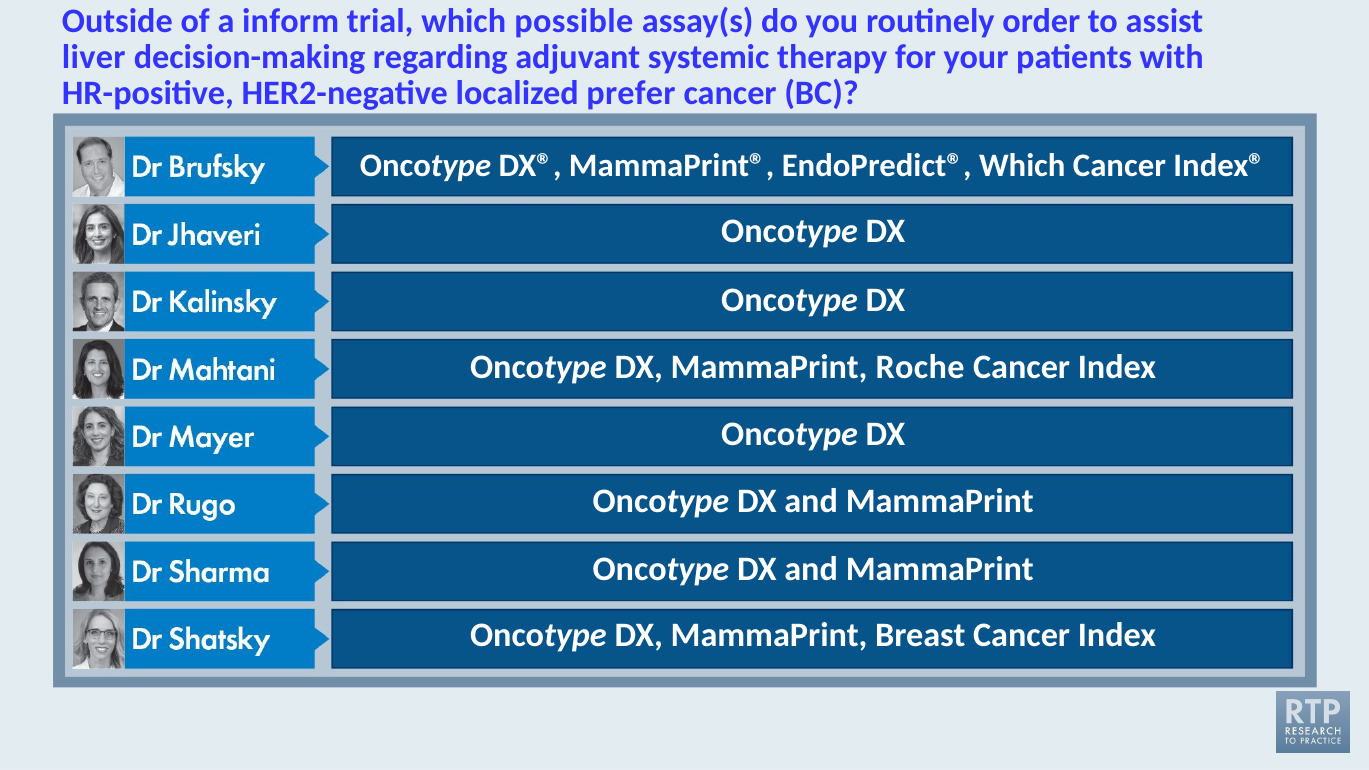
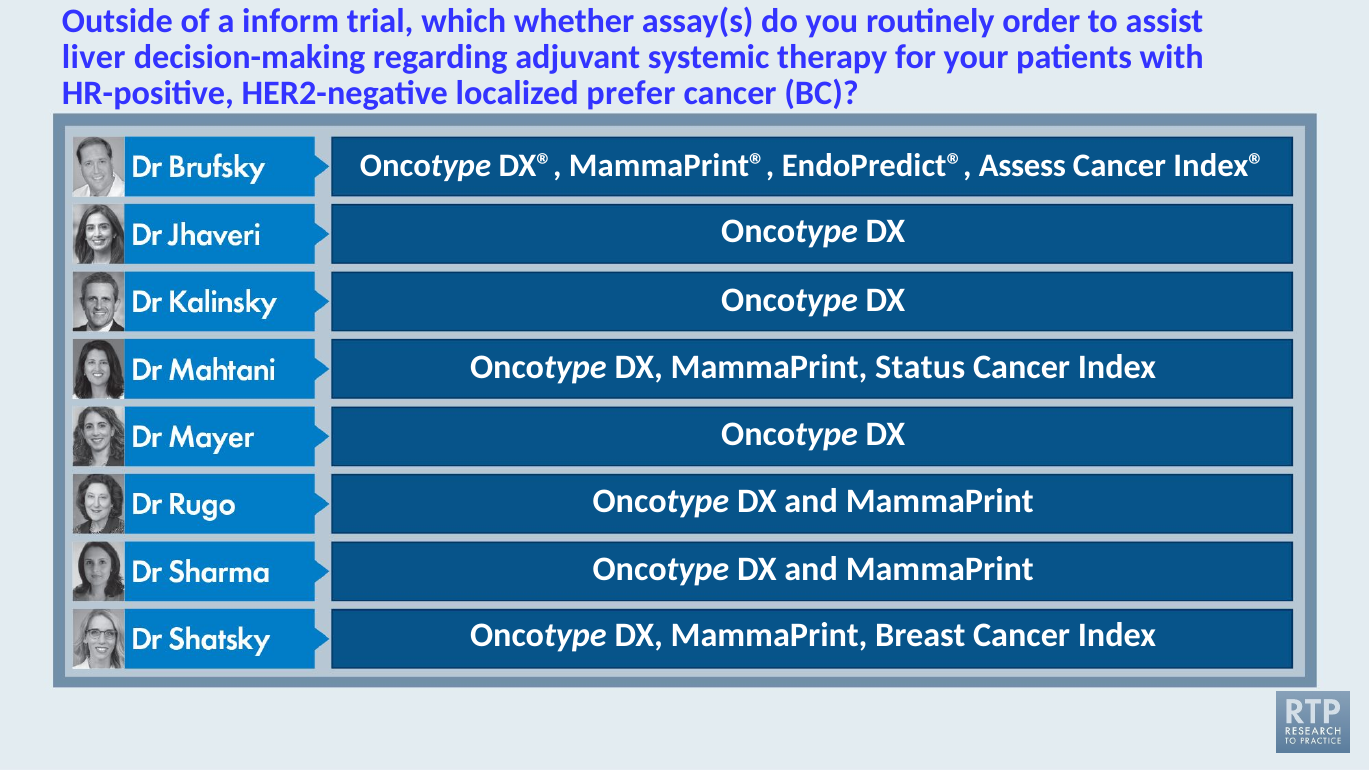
possible: possible -> whether
EndoPredict® Which: Which -> Assess
Roche: Roche -> Status
